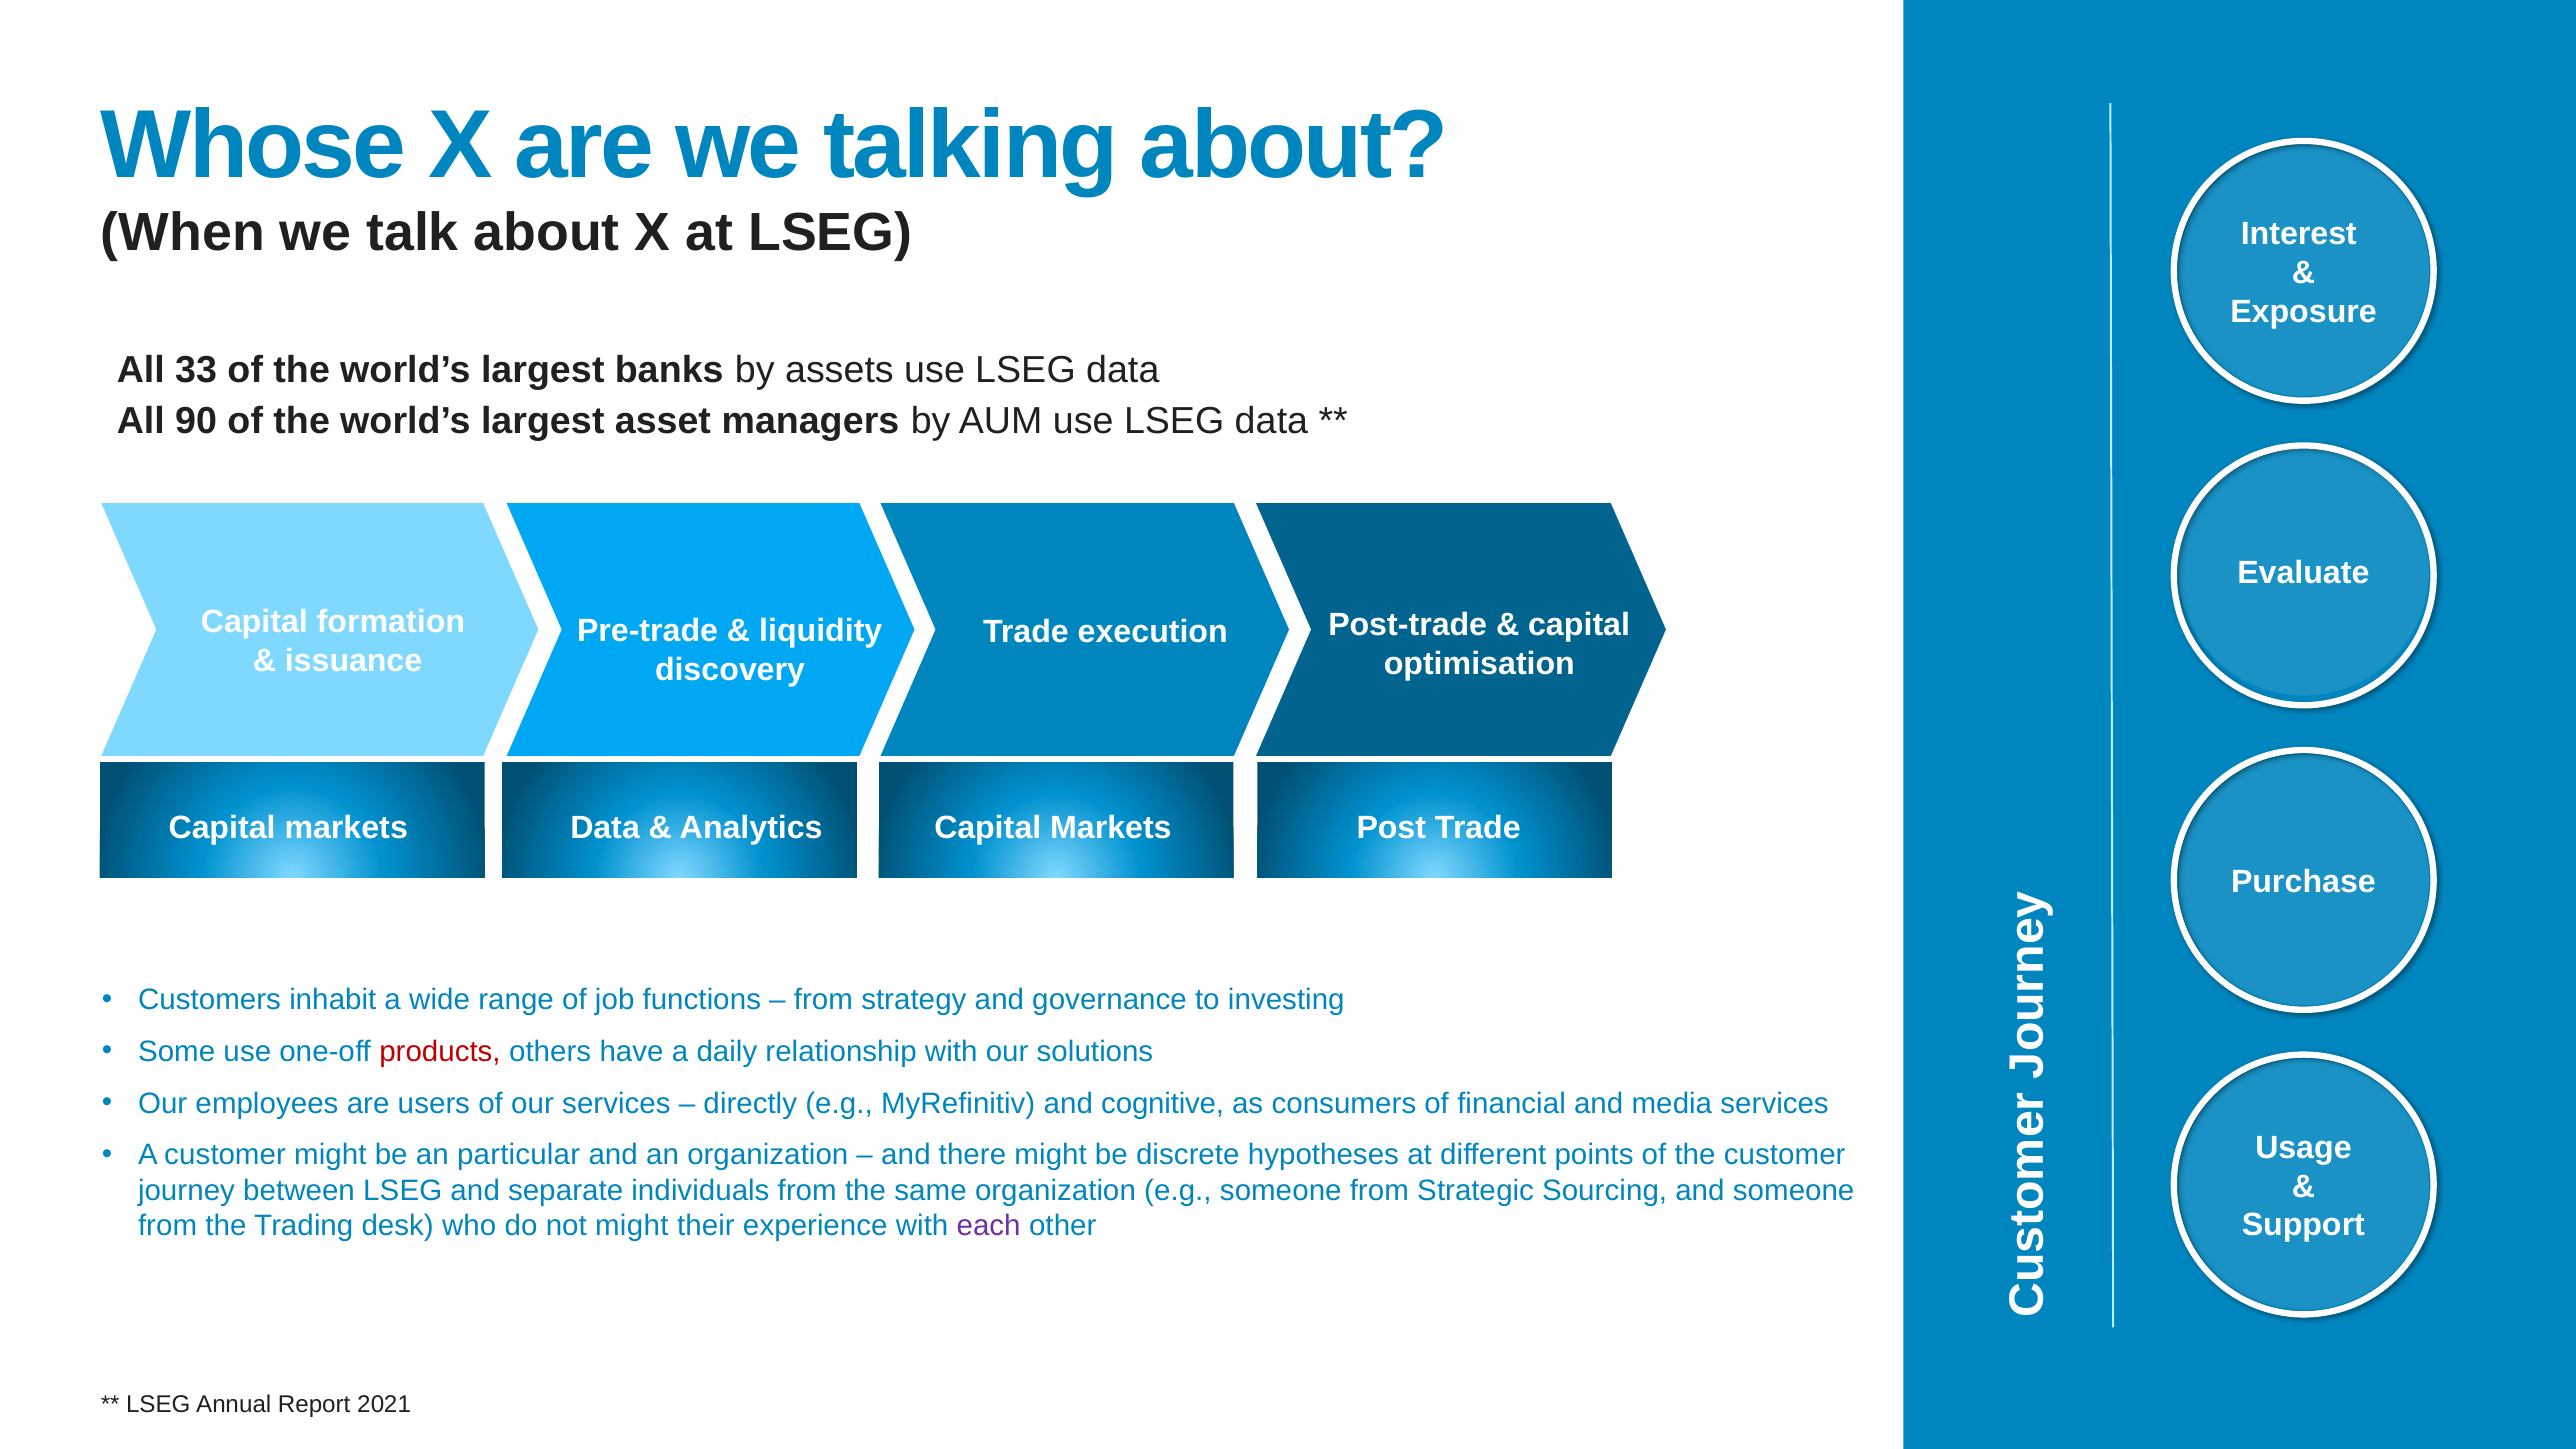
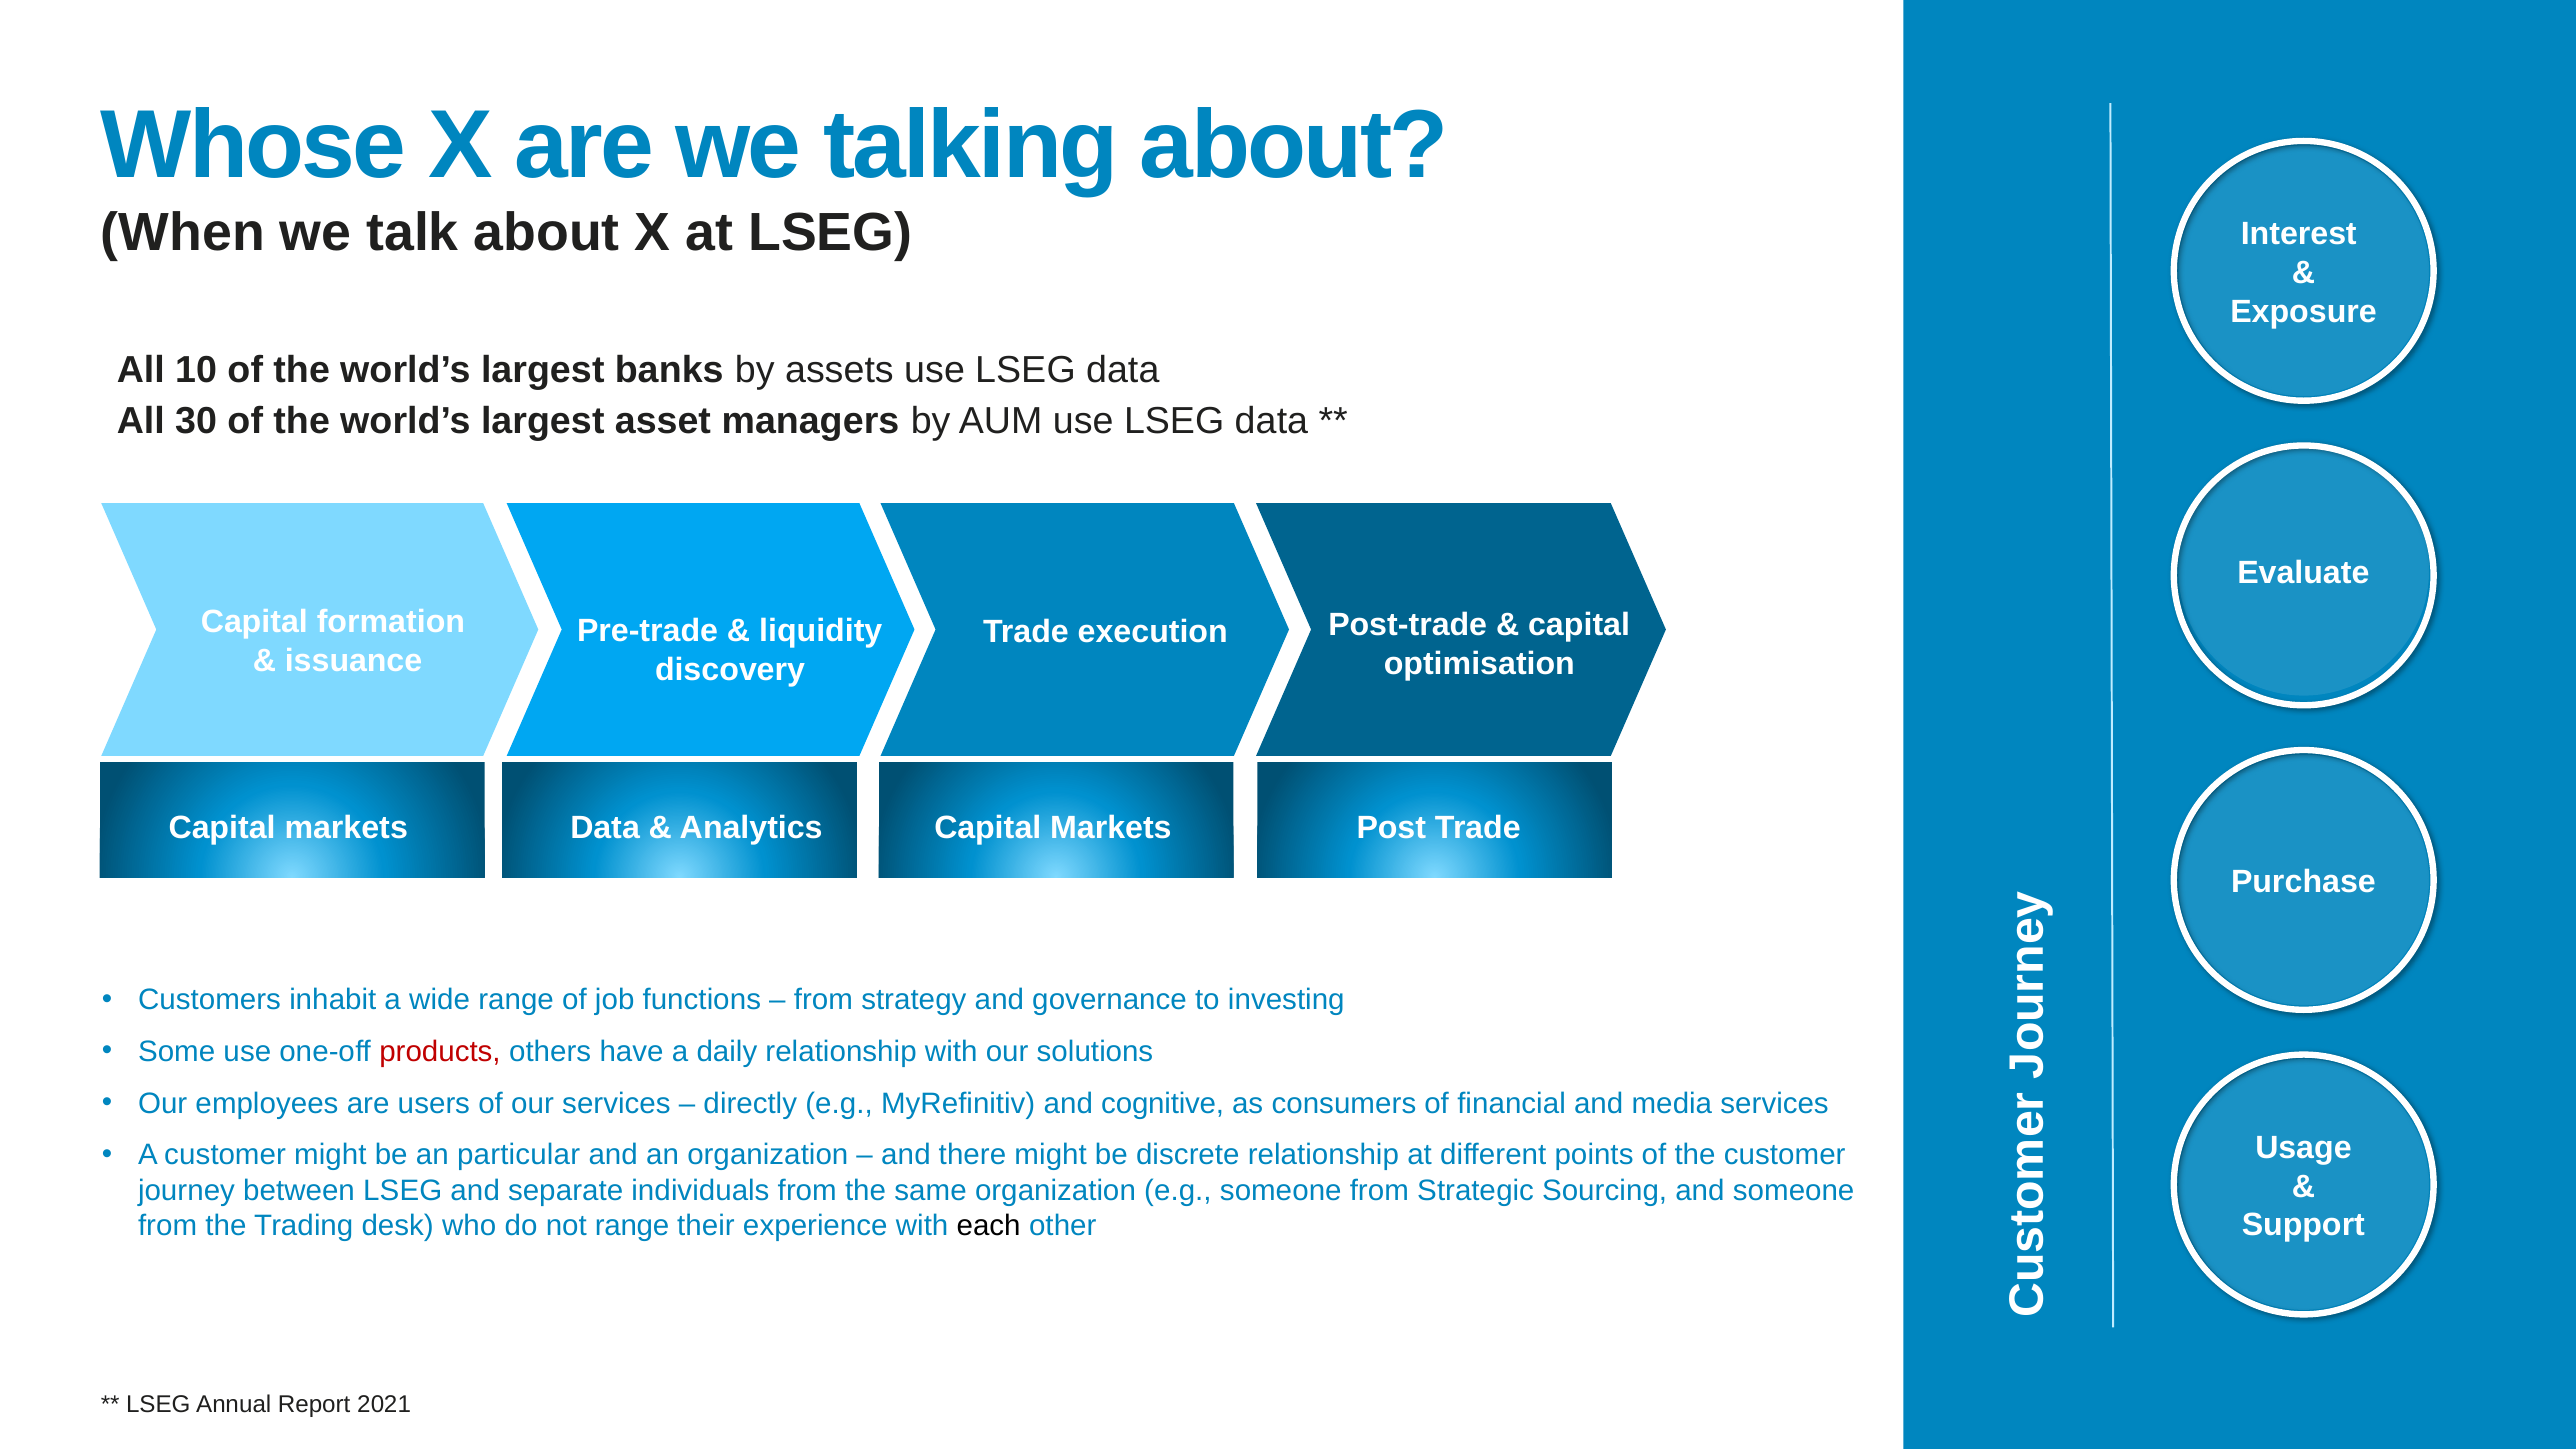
33: 33 -> 10
90: 90 -> 30
discrete hypotheses: hypotheses -> relationship
not might: might -> range
each colour: purple -> black
